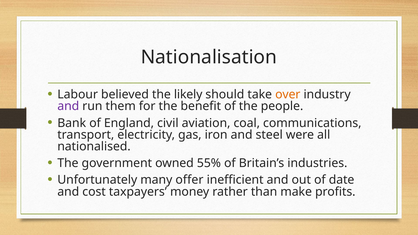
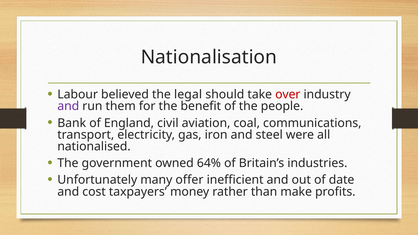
likely: likely -> legal
over colour: orange -> red
55%: 55% -> 64%
